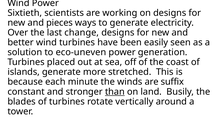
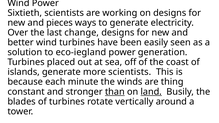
eco-uneven: eco-uneven -> eco-iegland
more stretched: stretched -> scientists
suffix: suffix -> thing
land underline: none -> present
